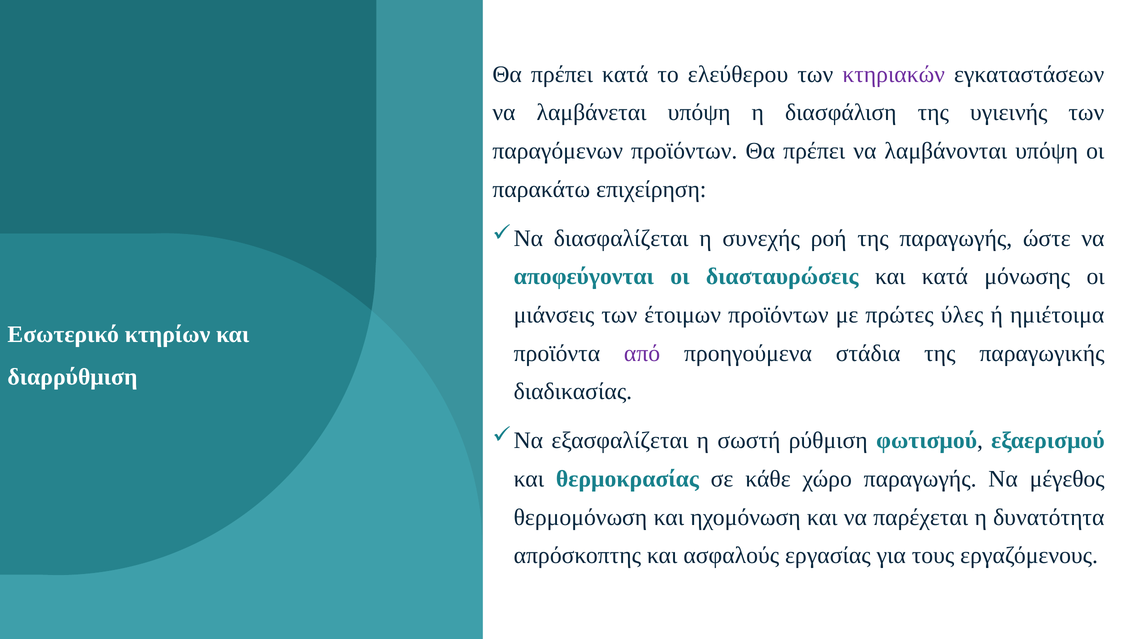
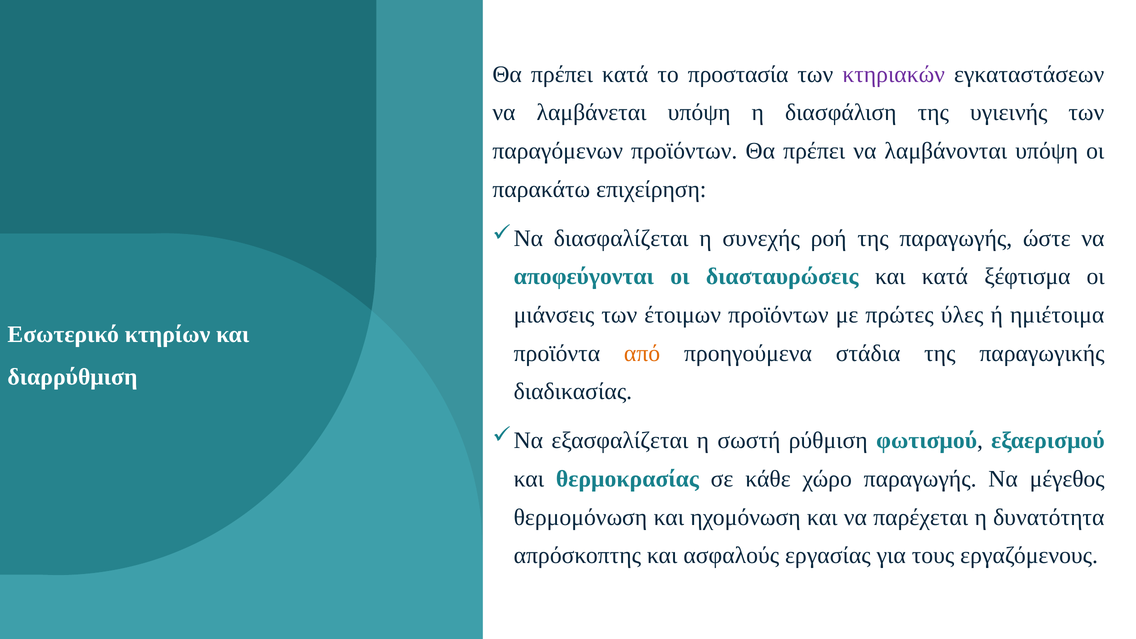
ελεύθερου: ελεύθερου -> προστασία
μόνωσης: μόνωσης -> ξέφτισμα
από colour: purple -> orange
